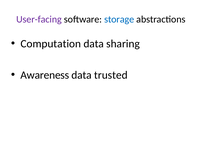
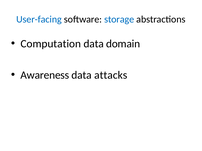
User-facing colour: purple -> blue
sharing: sharing -> domain
trusted: trusted -> attacks
